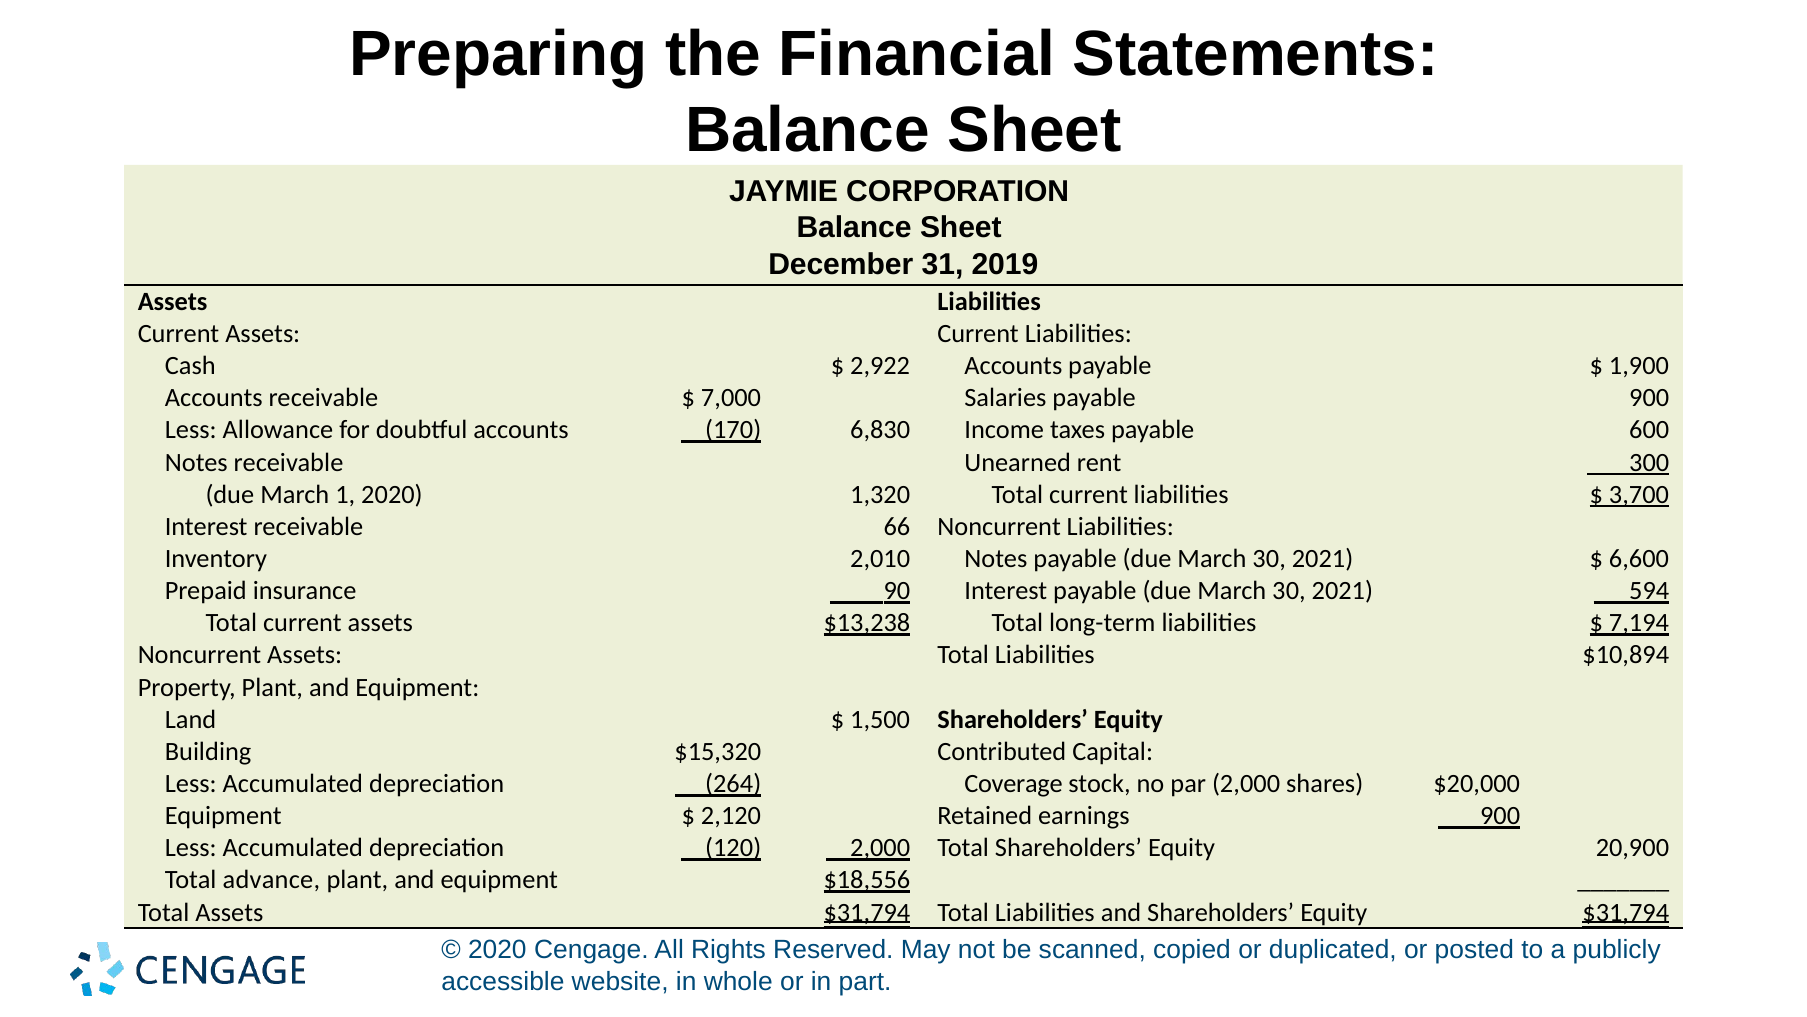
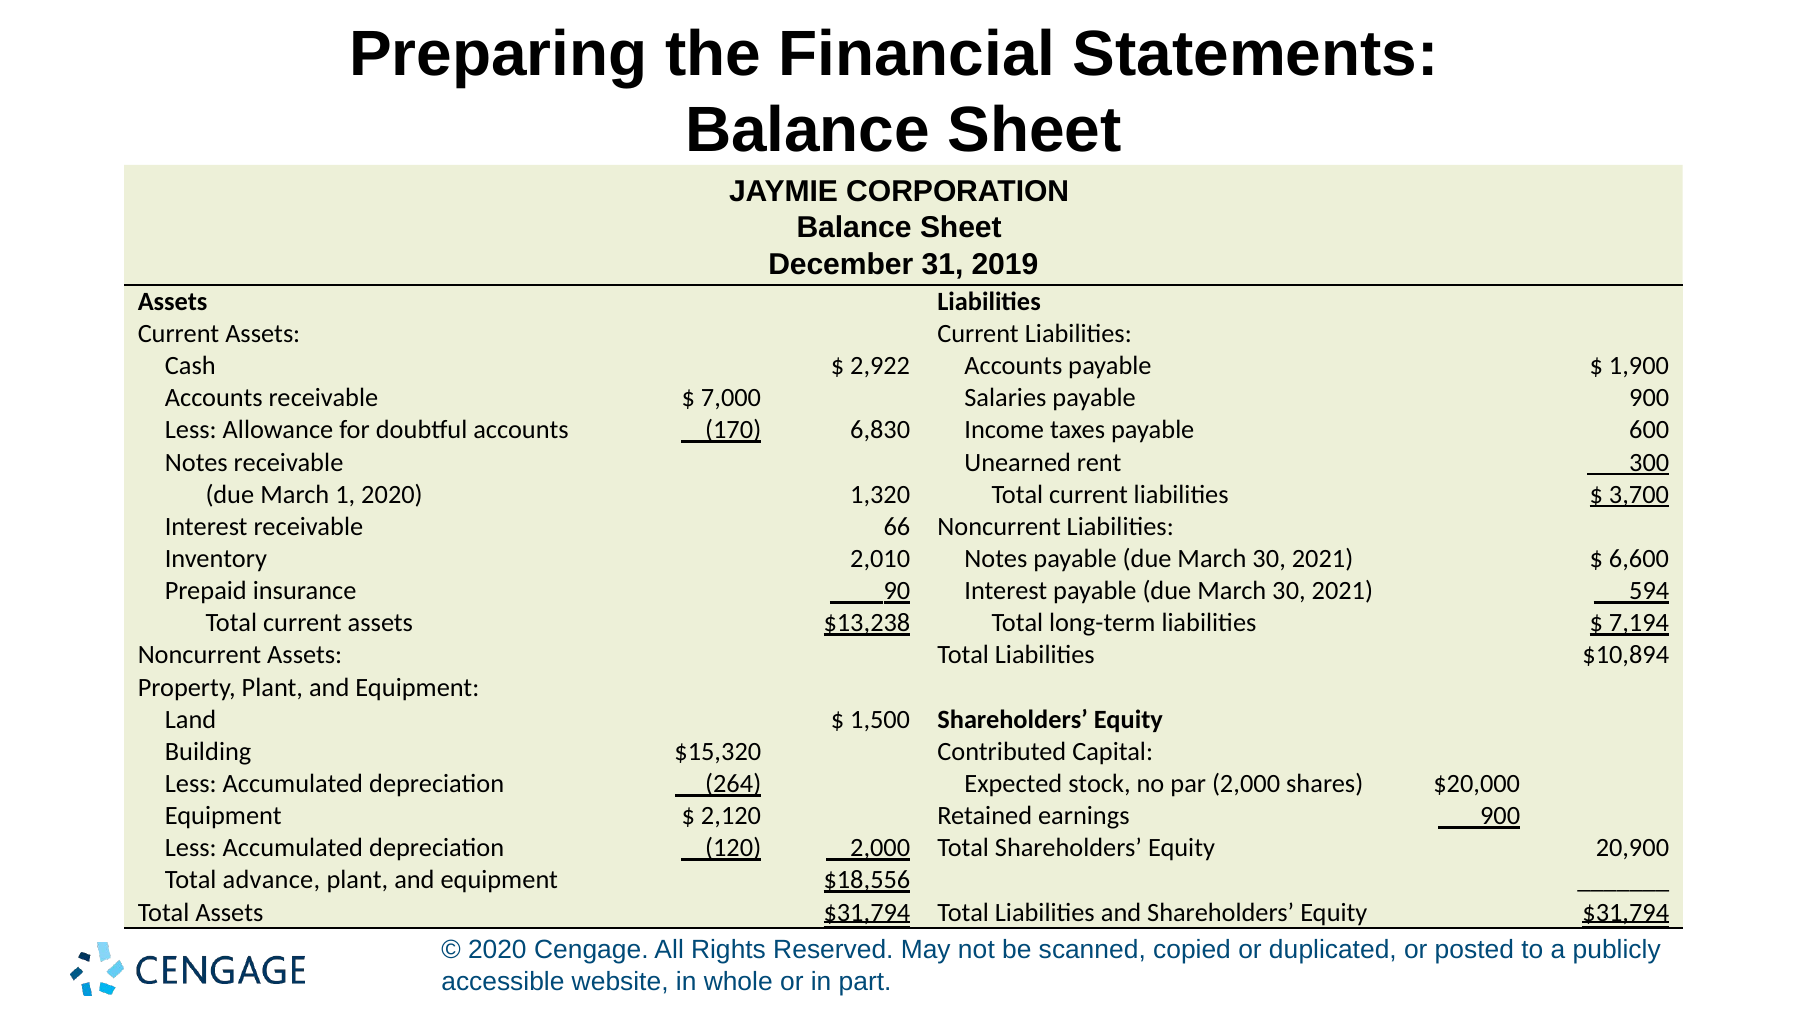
Coverage: Coverage -> Expected
